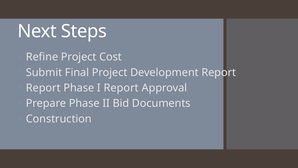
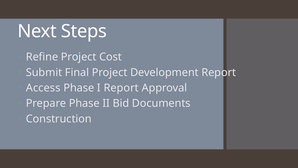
Report at (43, 88): Report -> Access
